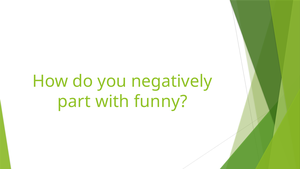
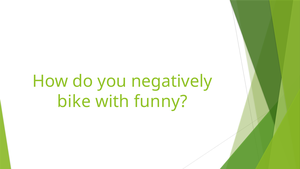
part: part -> bike
